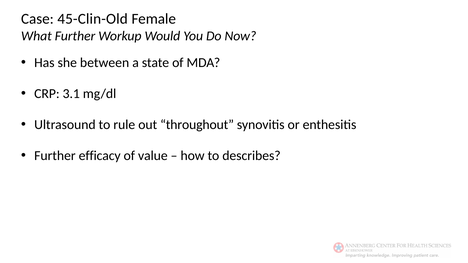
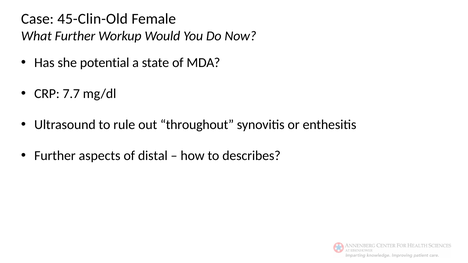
between: between -> potential
3.1: 3.1 -> 7.7
efficacy: efficacy -> aspects
value: value -> distal
